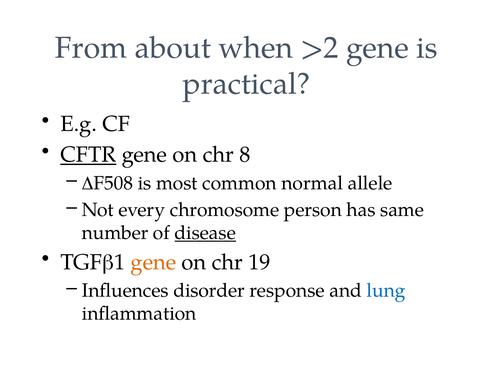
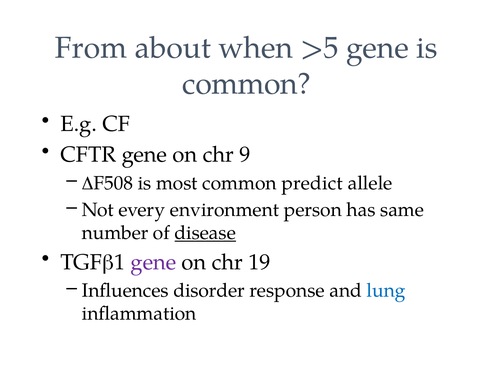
>2: >2 -> >5
practical at (246, 84): practical -> common
CFTR underline: present -> none
8: 8 -> 9
normal: normal -> predict
chromosome: chromosome -> environment
gene at (153, 262) colour: orange -> purple
